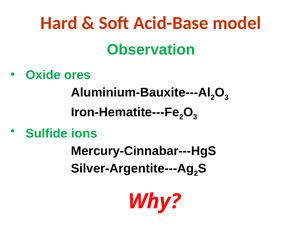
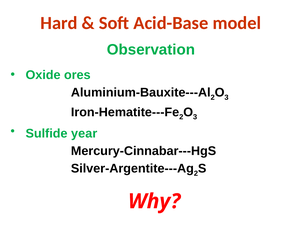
ions: ions -> year
